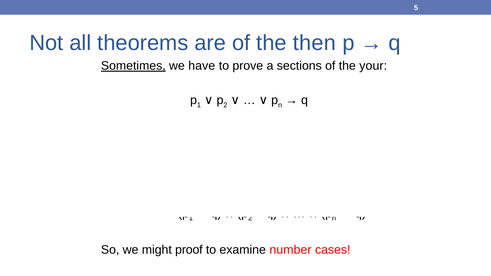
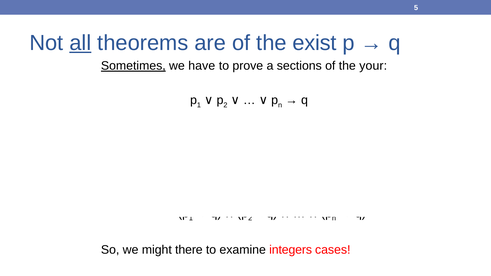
all underline: none -> present
then: then -> exist
proof: proof -> there
number: number -> integers
